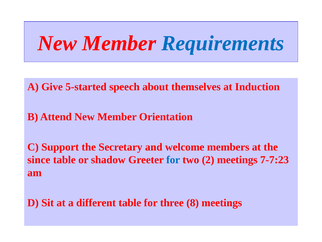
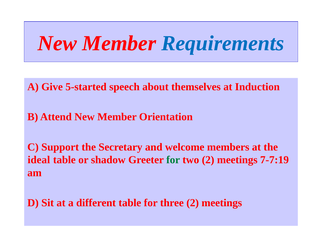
since: since -> ideal
for at (173, 160) colour: blue -> green
7-7:23: 7-7:23 -> 7-7:19
three 8: 8 -> 2
